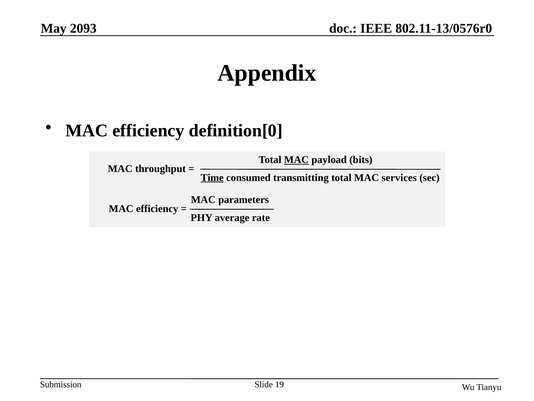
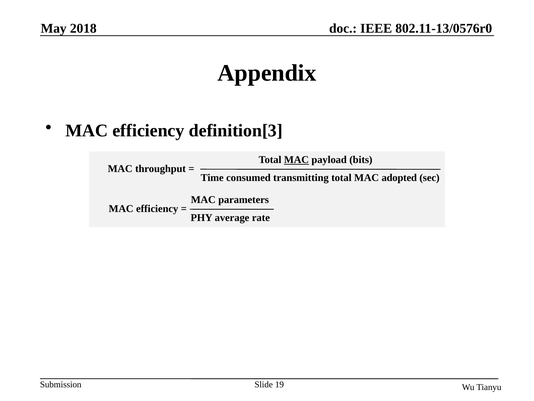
2093: 2093 -> 2018
definition[0: definition[0 -> definition[3
Time underline: present -> none
services: services -> adopted
